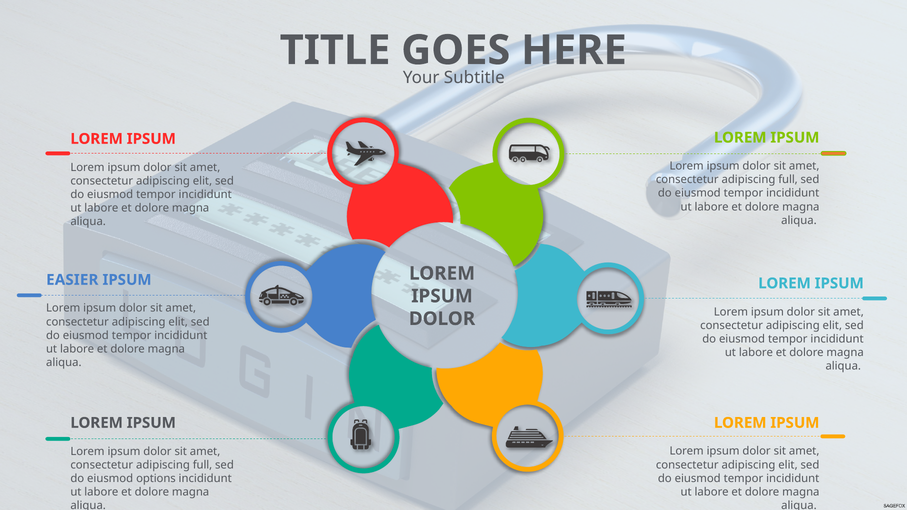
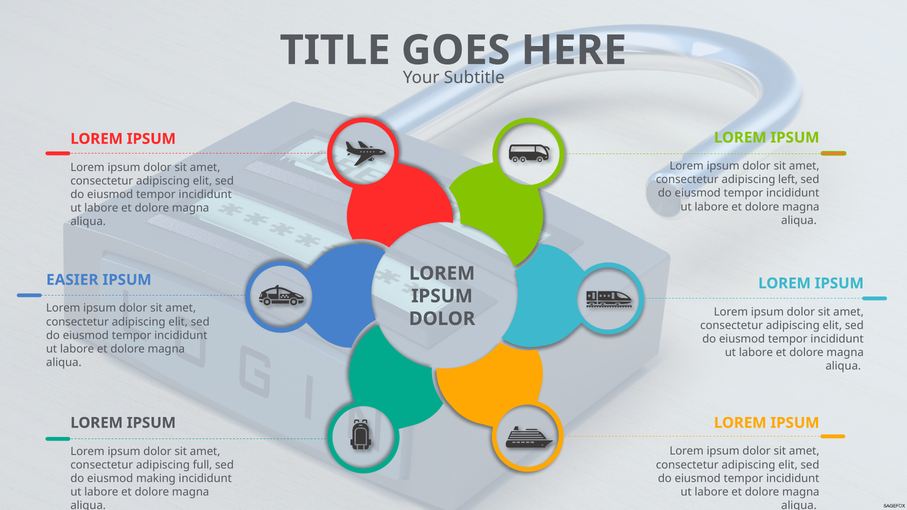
full at (788, 180): full -> left
options: options -> making
